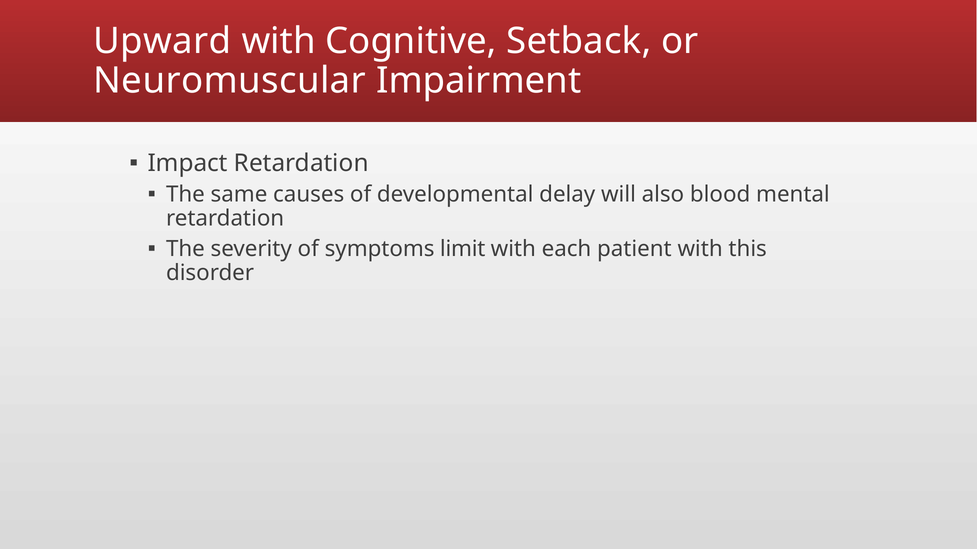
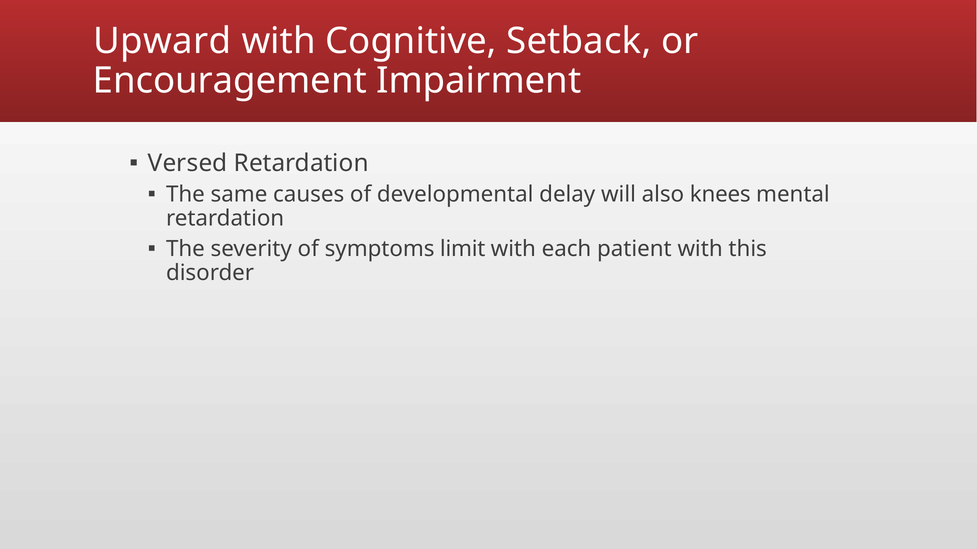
Neuromuscular: Neuromuscular -> Encouragement
Impact: Impact -> Versed
blood: blood -> knees
